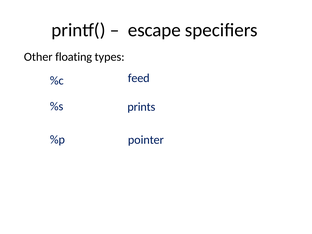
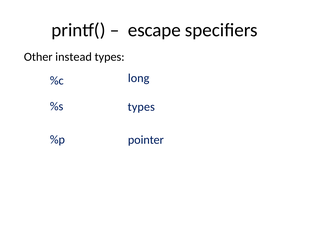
floating: floating -> instead
feed: feed -> long
%s prints: prints -> types
